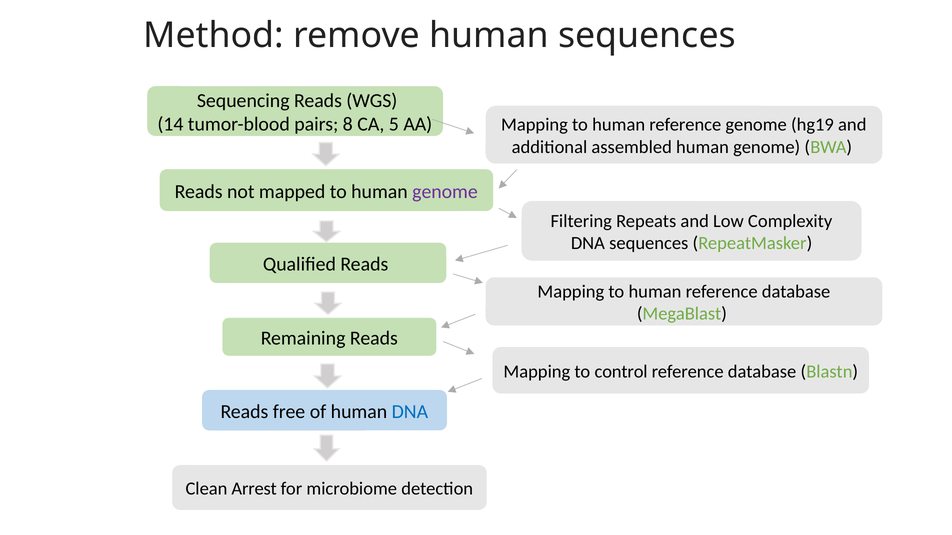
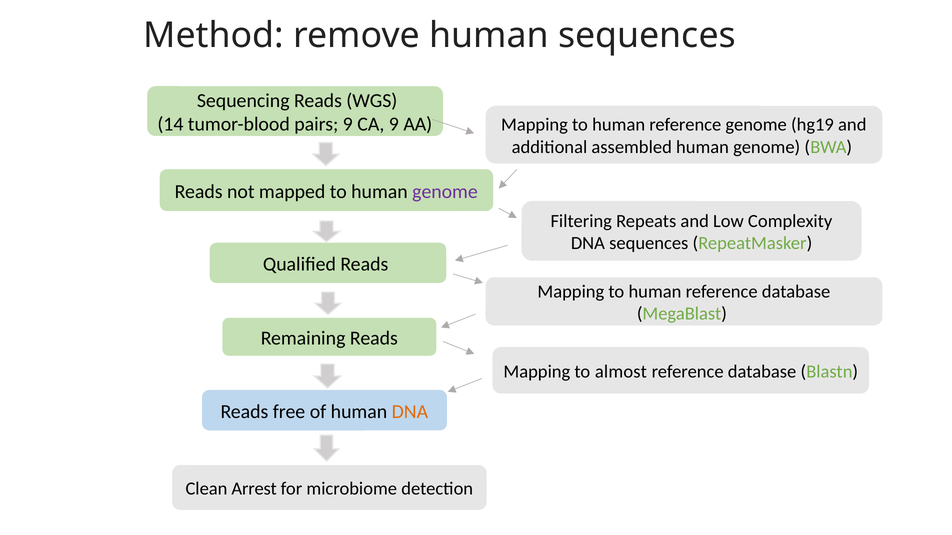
pairs 8: 8 -> 9
CA 5: 5 -> 9
control: control -> almost
DNA at (410, 412) colour: blue -> orange
